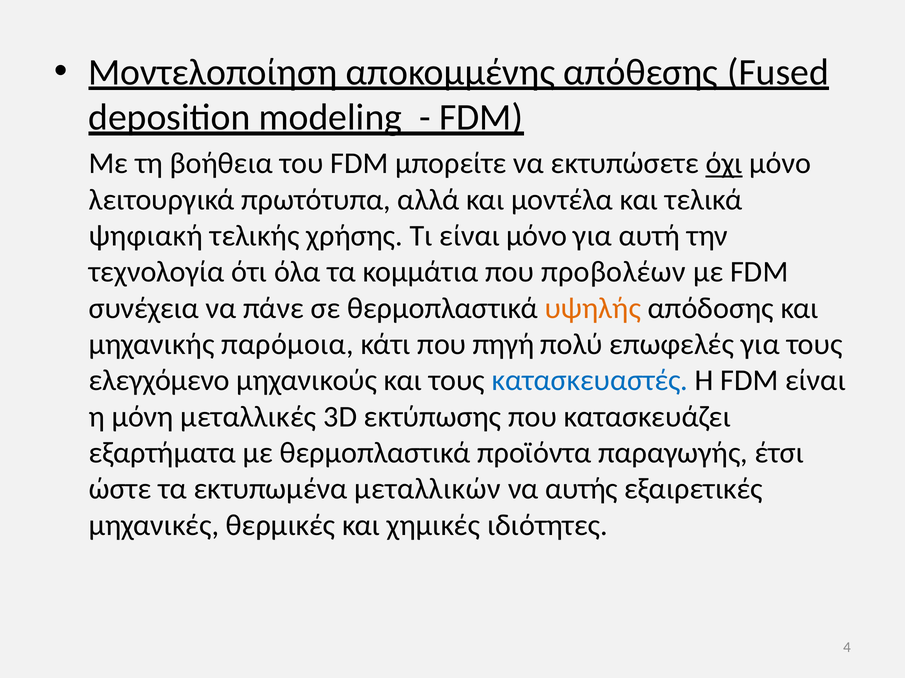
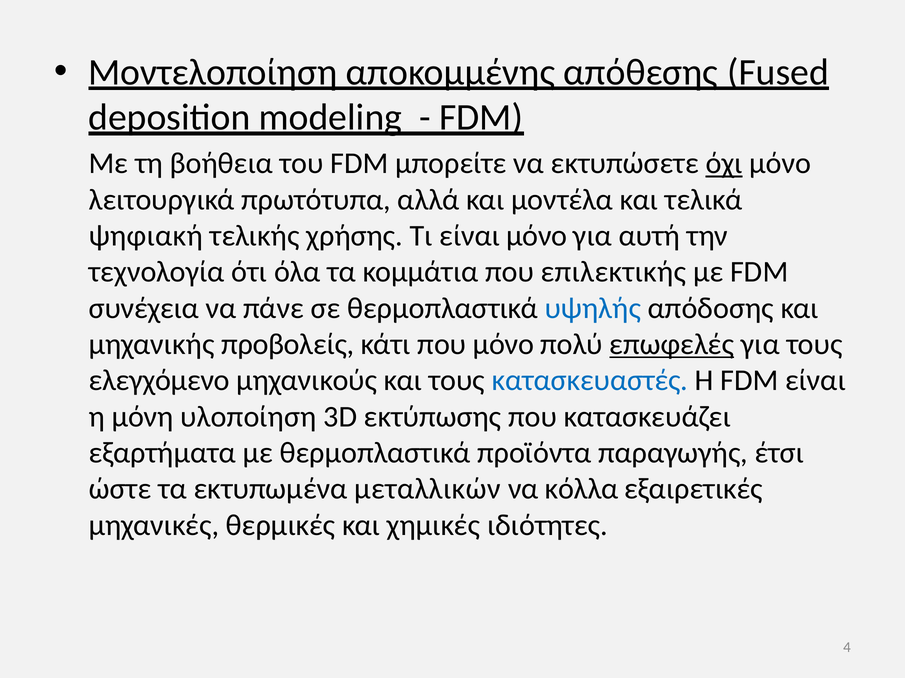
προβολέων: προβολέων -> επιλεκτικής
υψηλής colour: orange -> blue
παρόμοια: παρόμοια -> προβολείς
που πηγή: πηγή -> μόνο
επωφελές underline: none -> present
μεταλλικές: μεταλλικές -> υλοποίηση
αυτής: αυτής -> κόλλα
